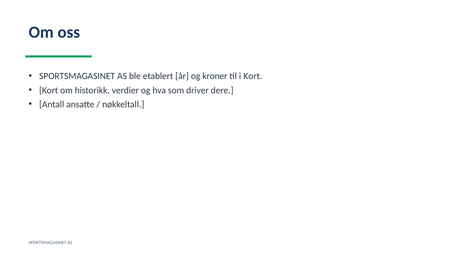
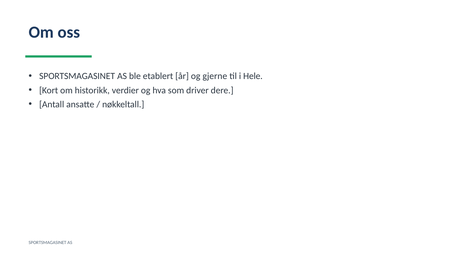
kroner: kroner -> gjerne
i Kort: Kort -> Hele
